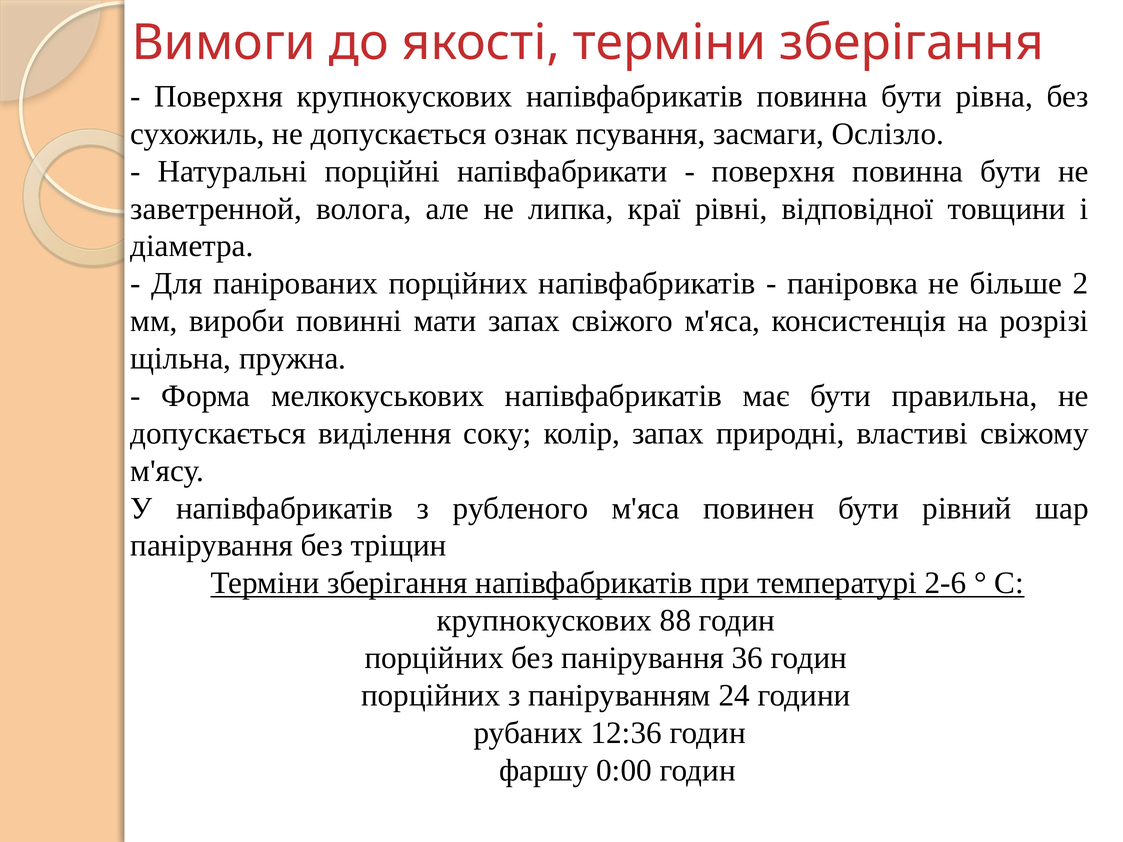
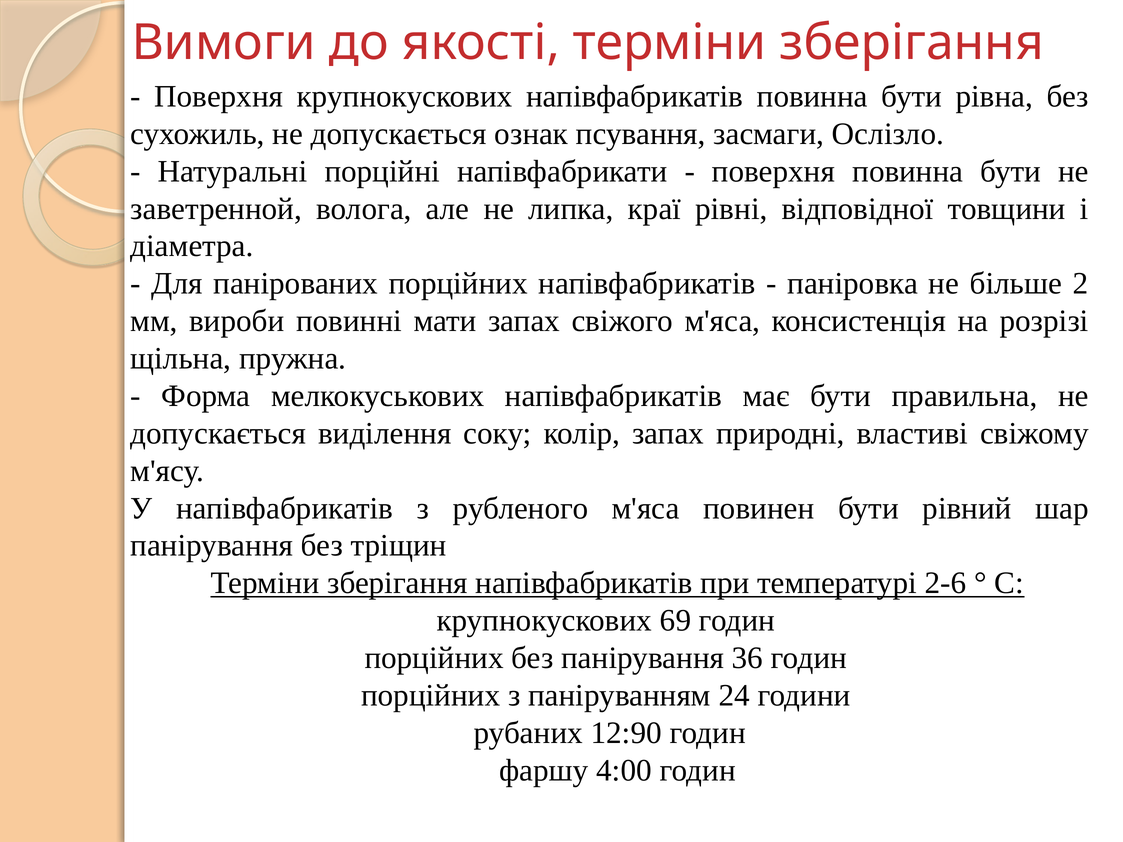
88: 88 -> 69
12:36: 12:36 -> 12:90
0:00: 0:00 -> 4:00
